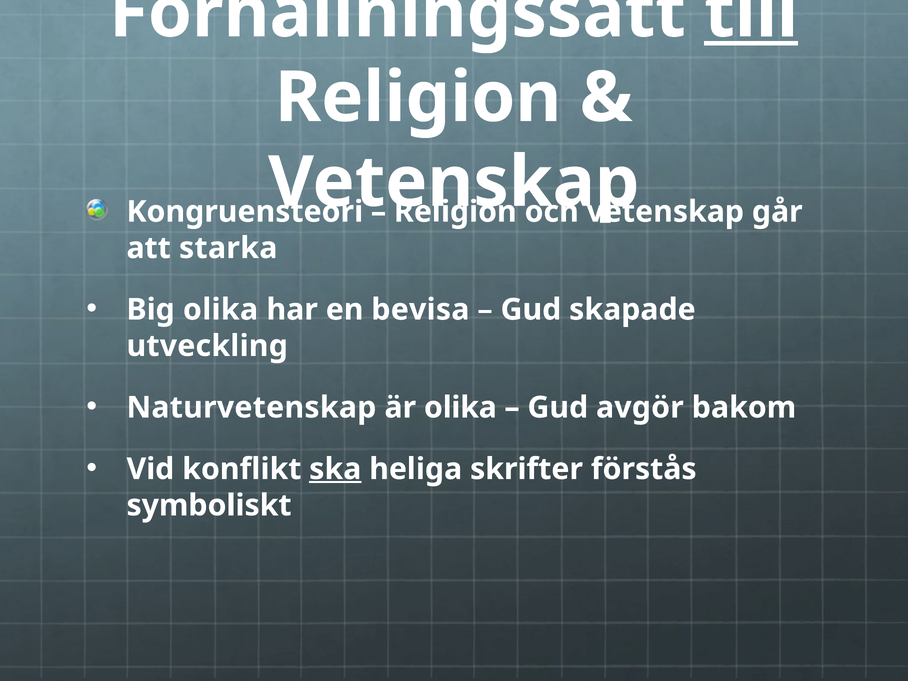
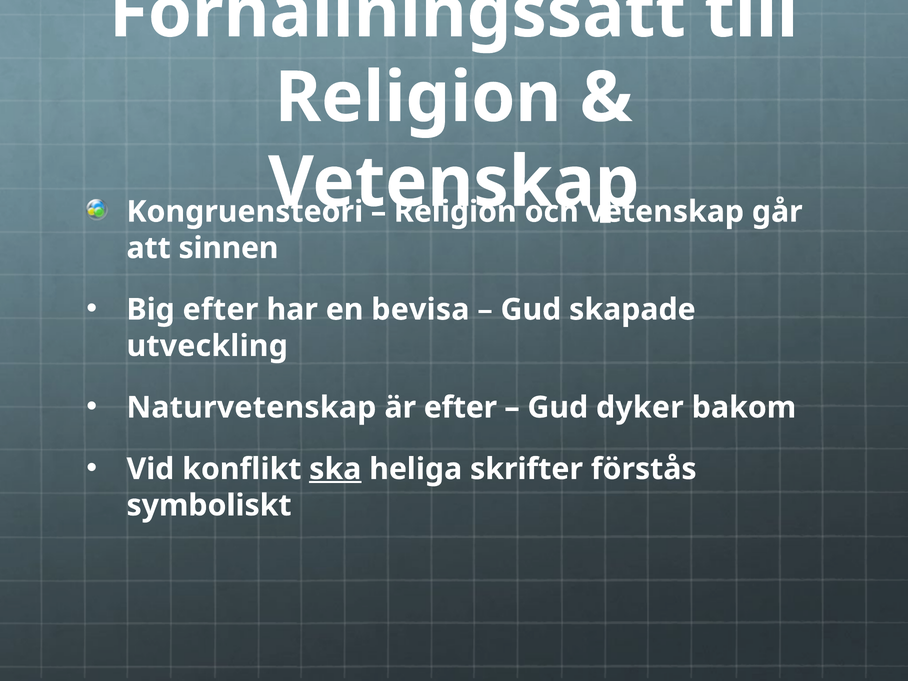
till underline: present -> none
starka: starka -> sinnen
Big olika: olika -> efter
är olika: olika -> efter
avgör: avgör -> dyker
